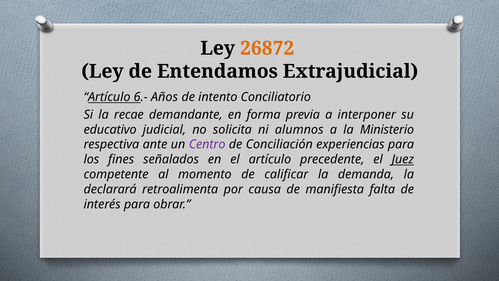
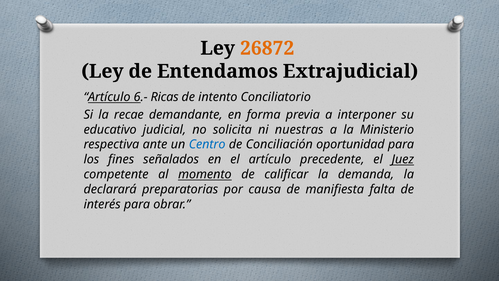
Años: Años -> Ricas
alumnos: alumnos -> nuestras
Centro colour: purple -> blue
experiencias: experiencias -> oportunidad
momento underline: none -> present
retroalimenta: retroalimenta -> preparatorias
